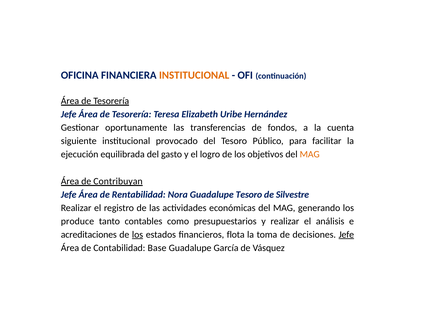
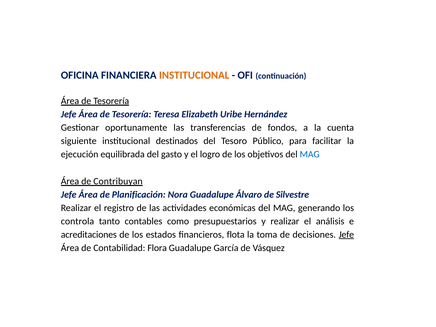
provocado: provocado -> destinados
MAG at (310, 154) colour: orange -> blue
Rentabilidad: Rentabilidad -> Planificación
Guadalupe Tesoro: Tesoro -> Álvaro
produce: produce -> controla
los at (138, 235) underline: present -> none
Base: Base -> Flora
